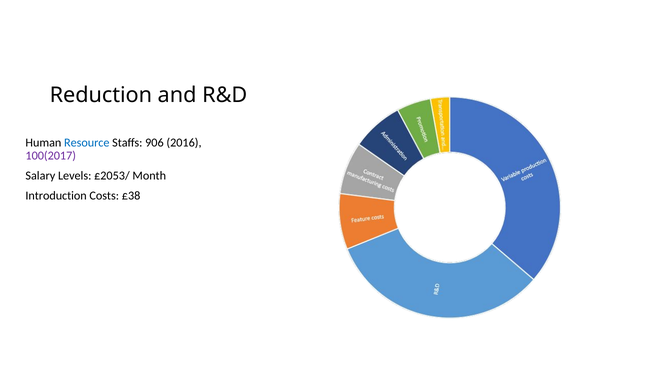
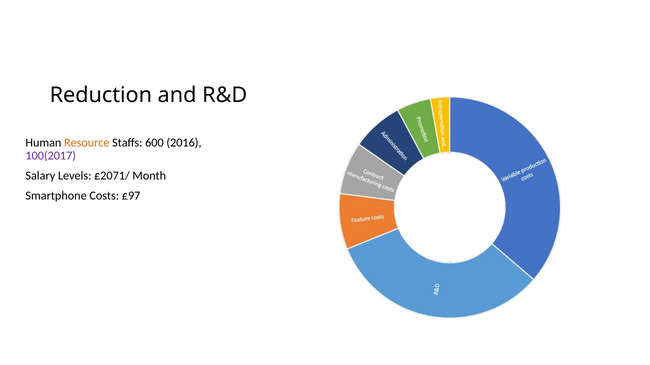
Resource colour: blue -> orange
906: 906 -> 600
£2053/: £2053/ -> £2071/
Introduction: Introduction -> Smartphone
£38: £38 -> £97
